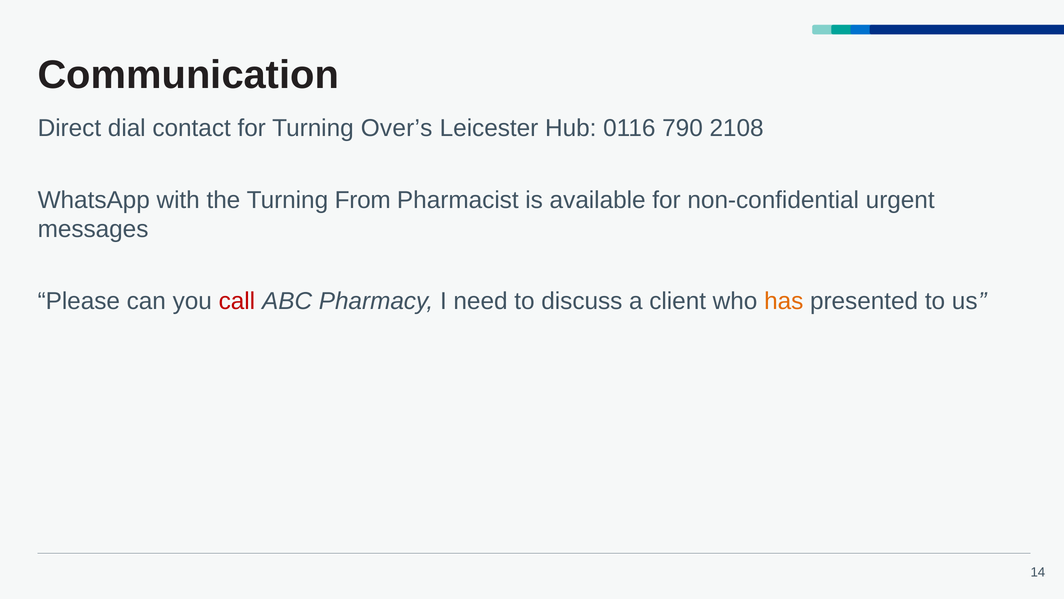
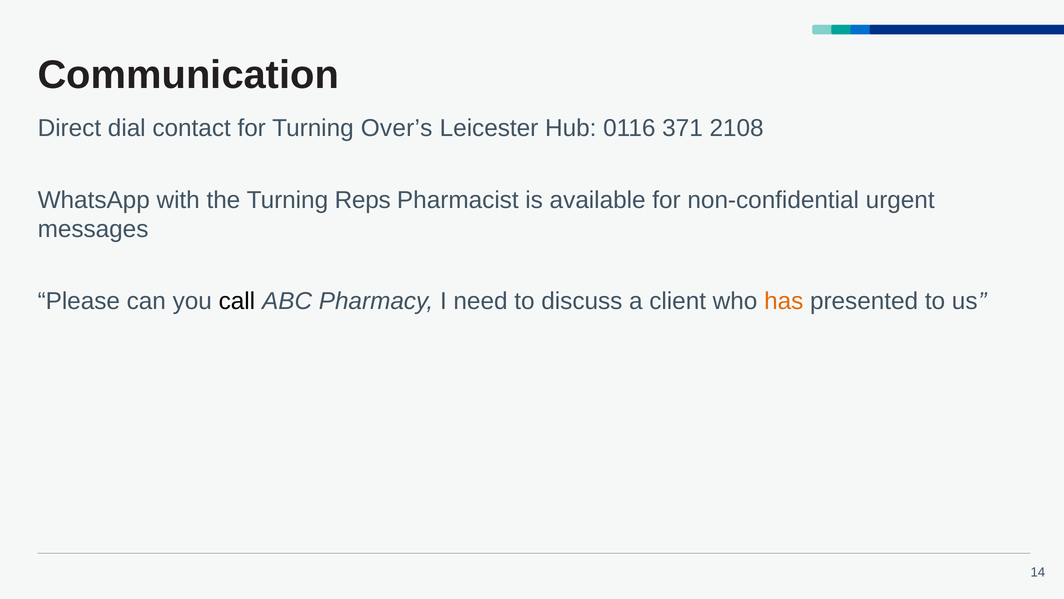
790: 790 -> 371
From: From -> Reps
call colour: red -> black
